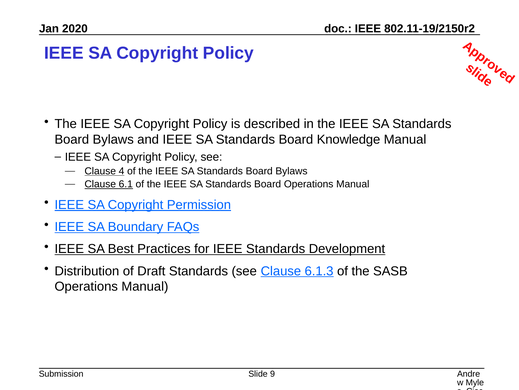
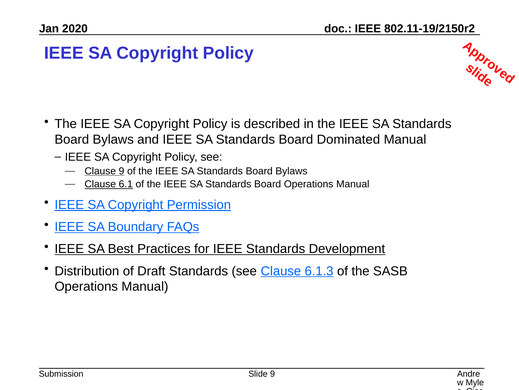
Knowledge: Knowledge -> Dominated
Clause 4: 4 -> 9
